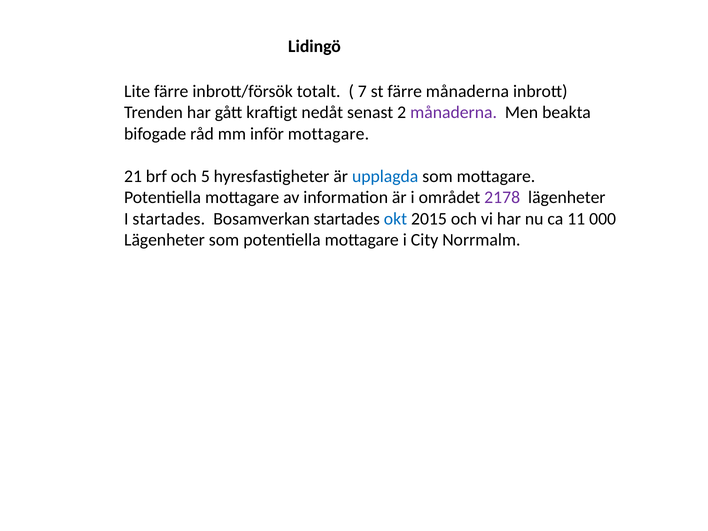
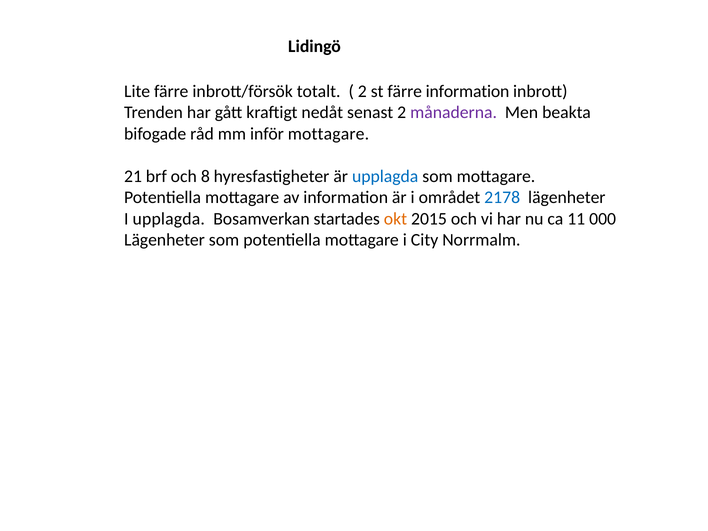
7 at (362, 91): 7 -> 2
färre månaderna: månaderna -> information
5: 5 -> 8
2178 colour: purple -> blue
I startades: startades -> upplagda
okt colour: blue -> orange
